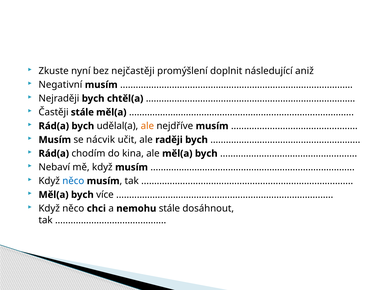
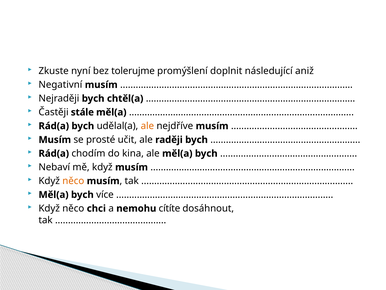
nejčastěji: nejčastěji -> tolerujme
nácvik: nácvik -> prosté
něco at (73, 181) colour: blue -> orange
nemohu stále: stále -> cítíte
